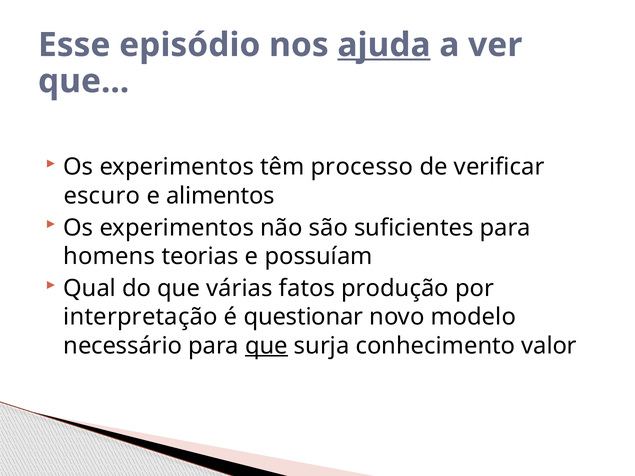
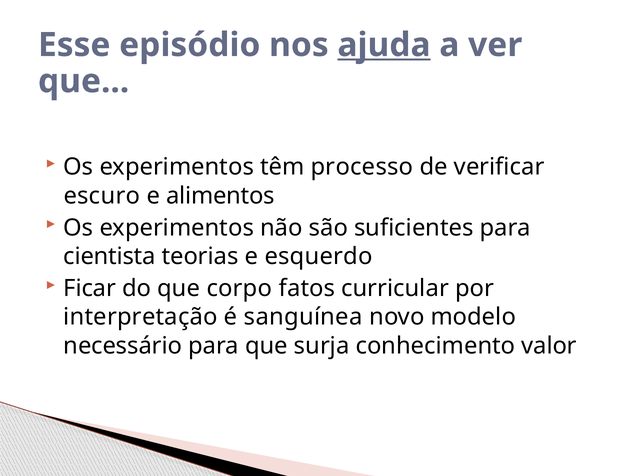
homens: homens -> cientista
possuíam: possuíam -> esquerdo
Qual: Qual -> Ficar
várias: várias -> corpo
produção: produção -> curricular
questionar: questionar -> sanguínea
que at (266, 346) underline: present -> none
